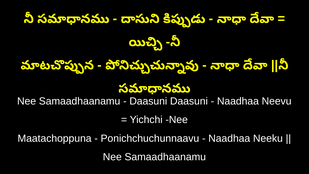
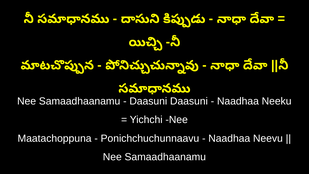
Neevu: Neevu -> Neeku
Neeku: Neeku -> Neevu
